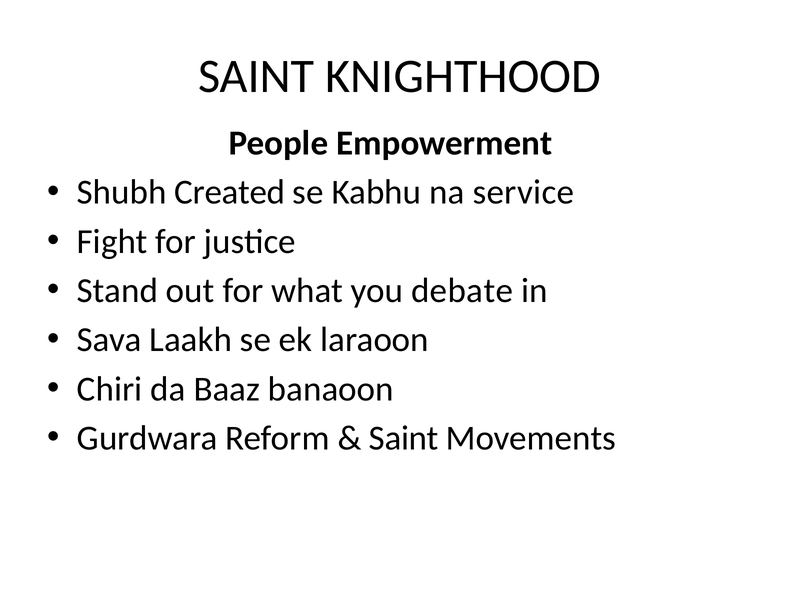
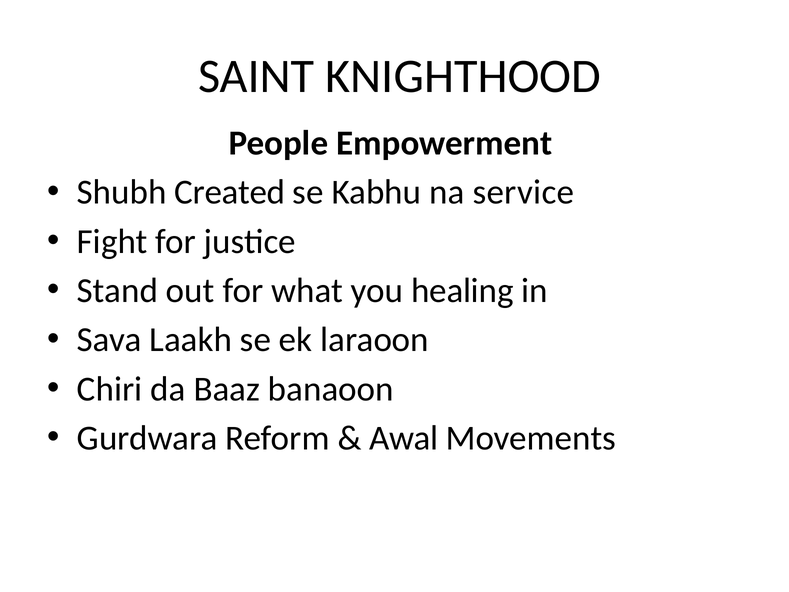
debate: debate -> healing
Saint at (404, 438): Saint -> Awal
